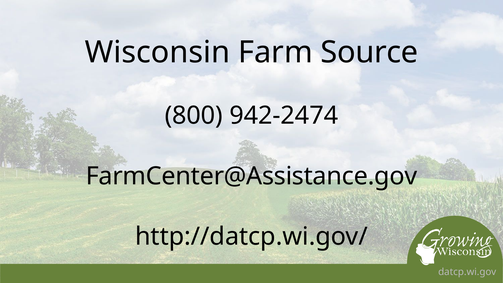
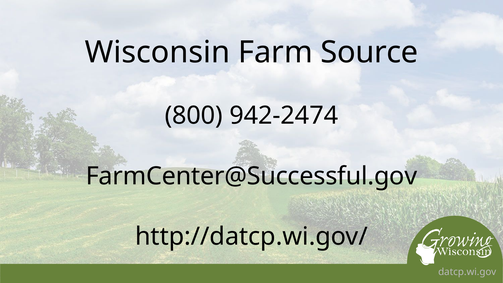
FarmCenter@Assistance.gov: FarmCenter@Assistance.gov -> FarmCenter@Successful.gov
